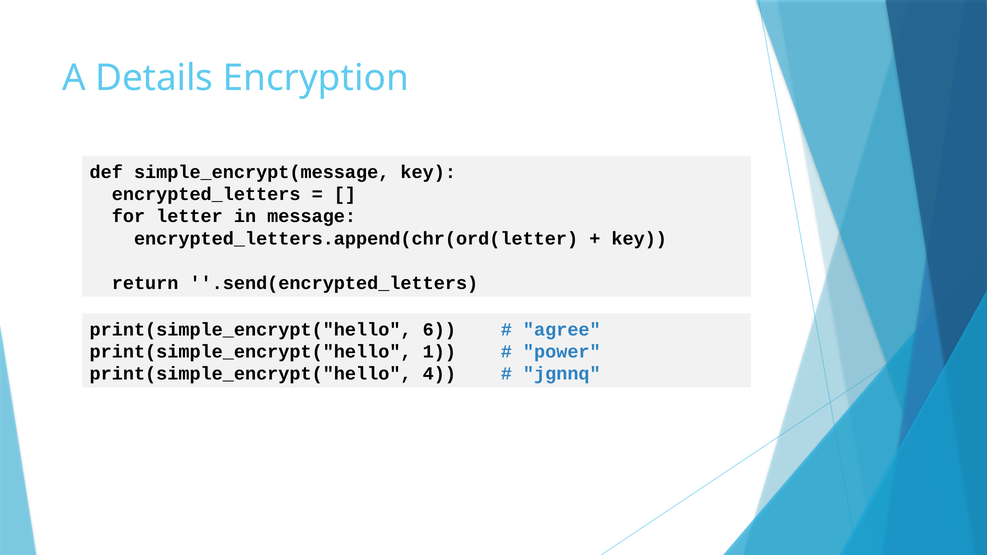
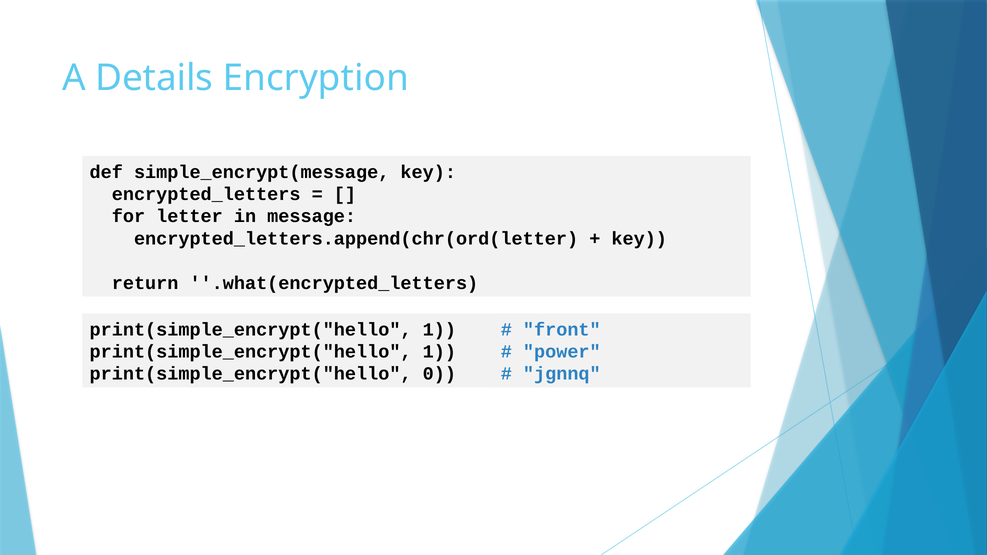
.send(encrypted_letters: .send(encrypted_letters -> .what(encrypted_letters
6 at (439, 330): 6 -> 1
agree: agree -> front
4: 4 -> 0
